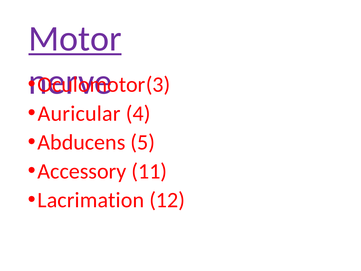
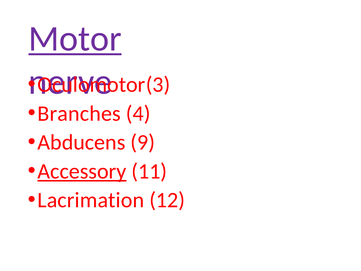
Auricular: Auricular -> Branches
5: 5 -> 9
Accessory underline: none -> present
